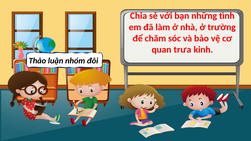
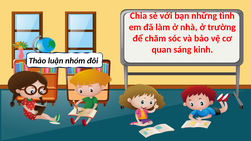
trưa: trưa -> sáng
